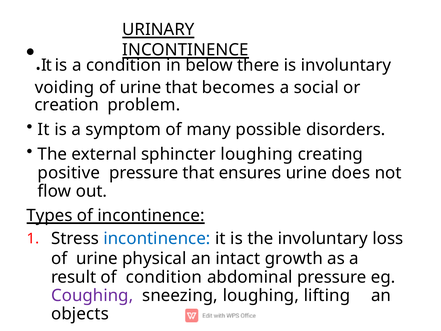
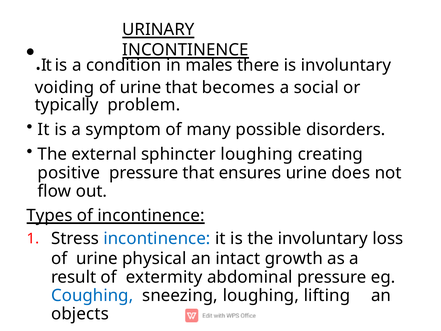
below: below -> males
creation: creation -> typically
of condition: condition -> extermity
Coughing colour: purple -> blue
